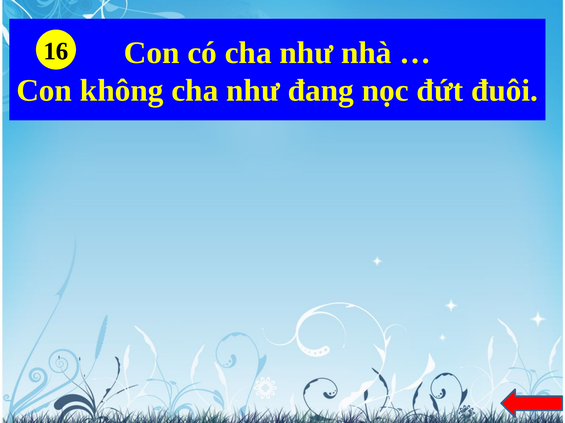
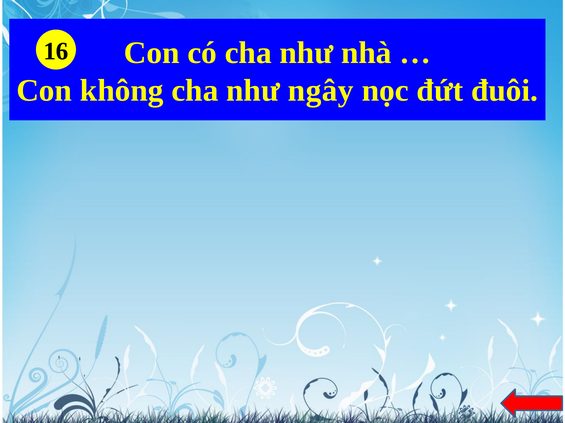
đang: đang -> ngây
